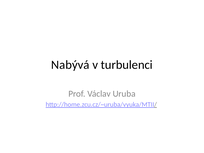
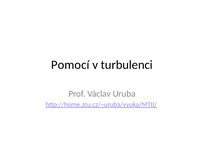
Nabývá: Nabývá -> Pomocí
